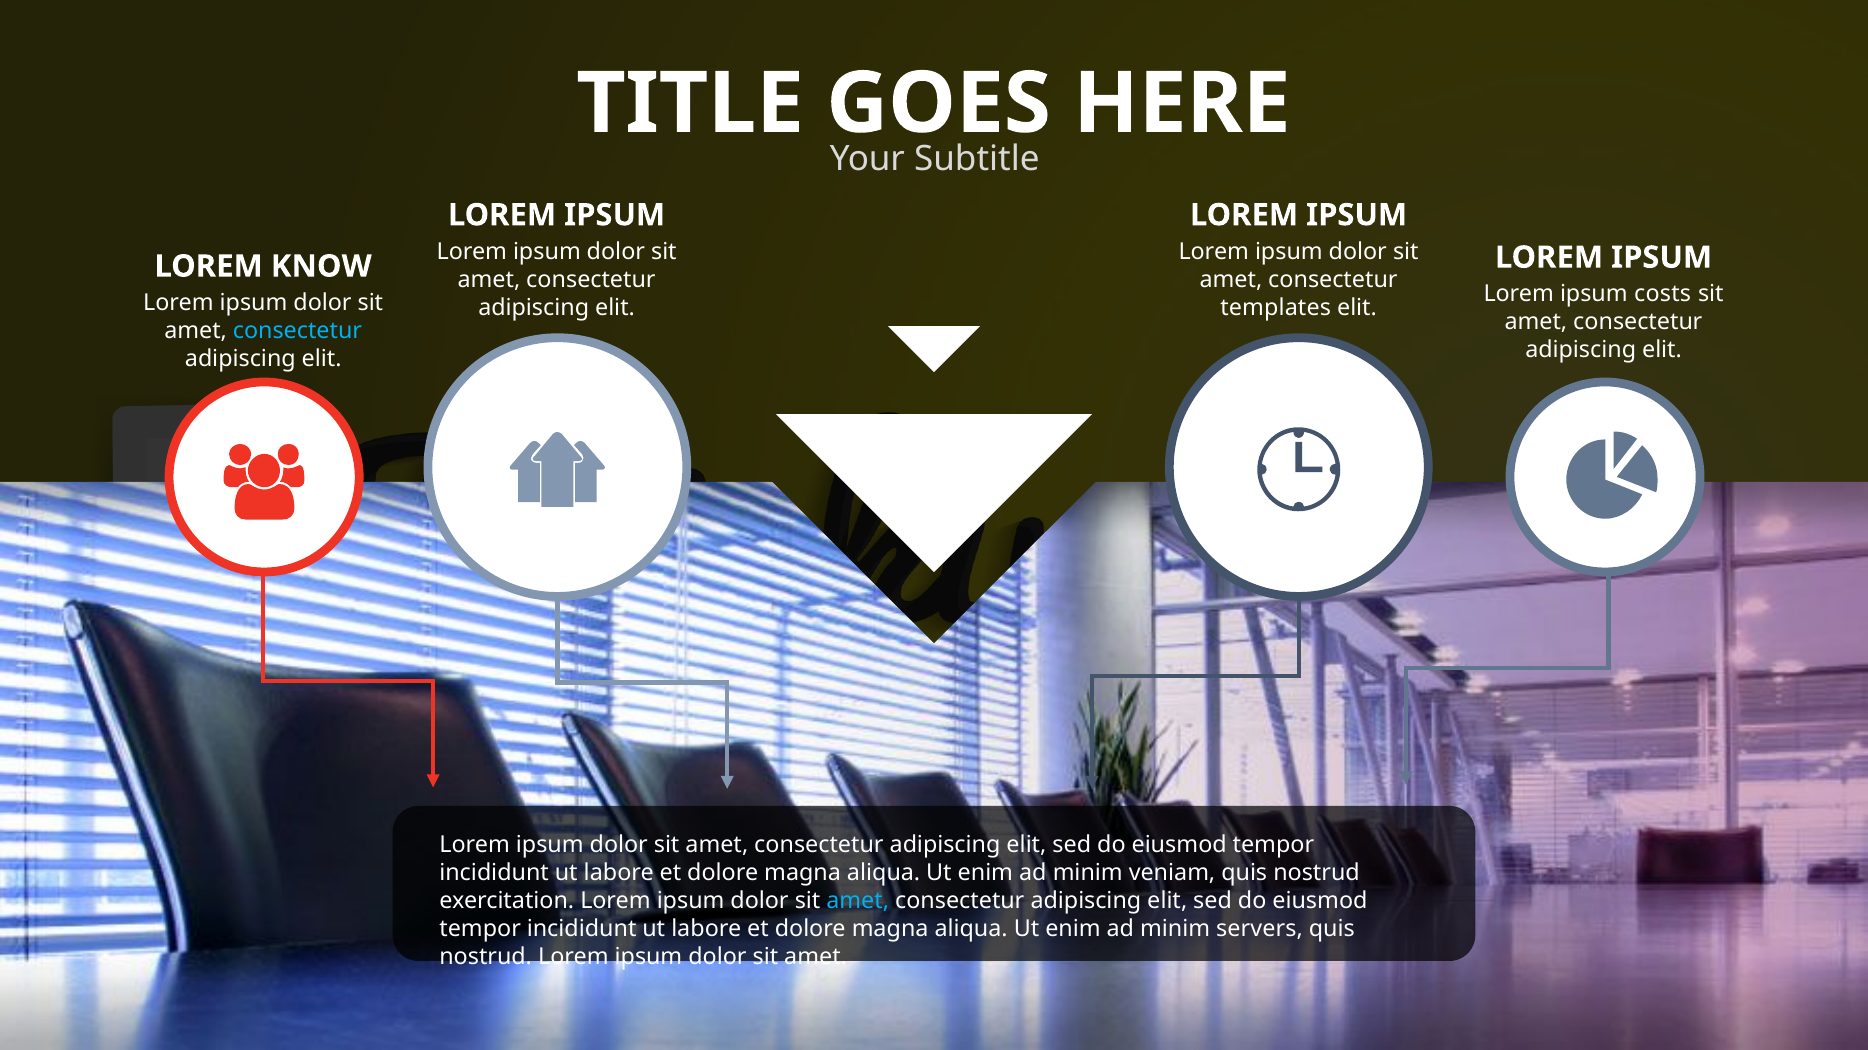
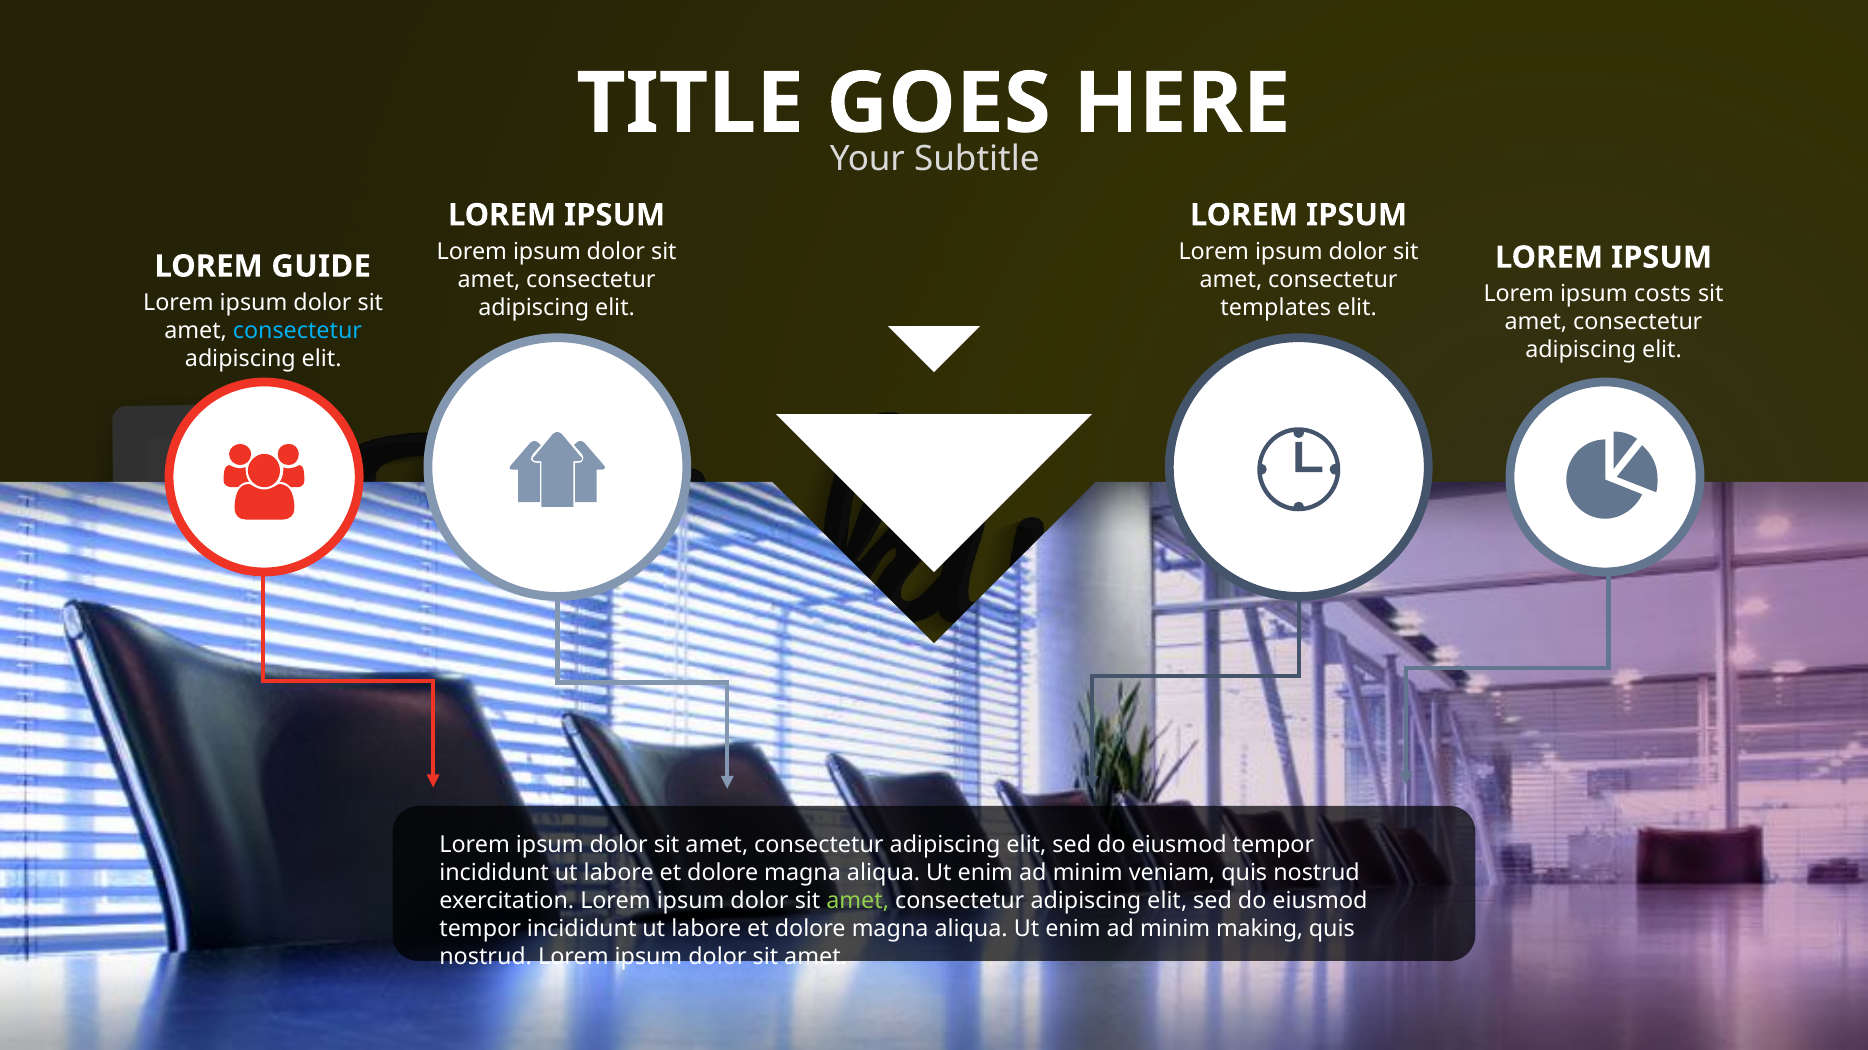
KNOW: KNOW -> GUIDE
amet at (858, 901) colour: light blue -> light green
servers: servers -> making
